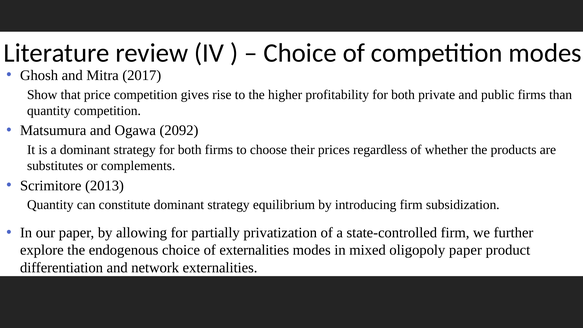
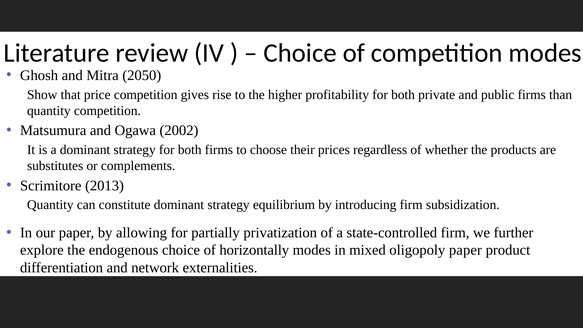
2017: 2017 -> 2050
2092: 2092 -> 2002
of externalities: externalities -> horizontally
